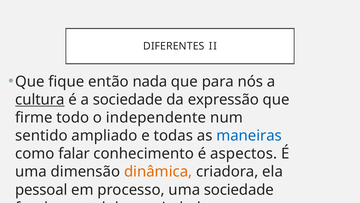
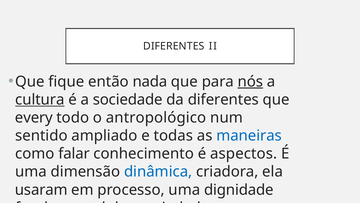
nós underline: none -> present
da expressão: expressão -> diferentes
firme: firme -> every
independente: independente -> antropológico
dinâmica colour: orange -> blue
pessoal: pessoal -> usaram
uma sociedade: sociedade -> dignidade
